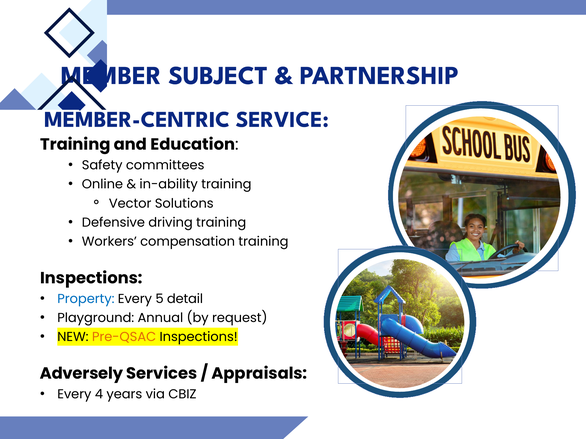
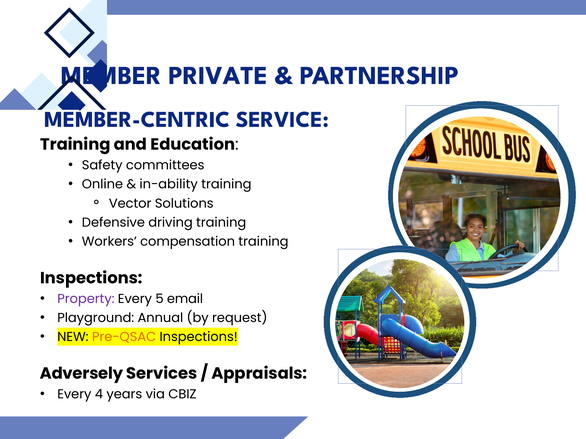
SUBJECT: SUBJECT -> PRIVATE
Property colour: blue -> purple
detail: detail -> email
